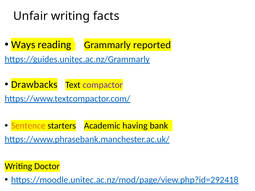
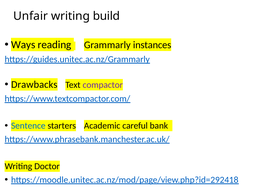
facts: facts -> build
reported: reported -> instances
Sentence colour: orange -> blue
having: having -> careful
